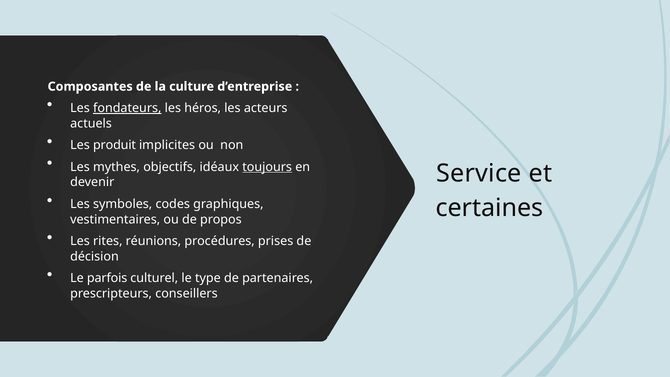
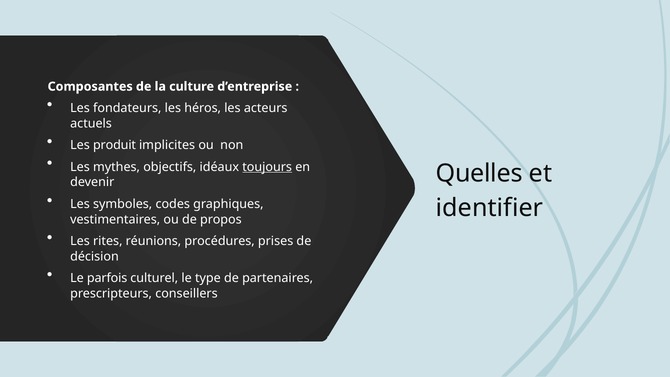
fondateurs underline: present -> none
Service: Service -> Quelles
certaines: certaines -> identifier
